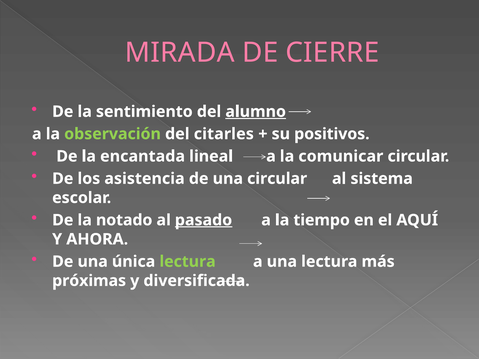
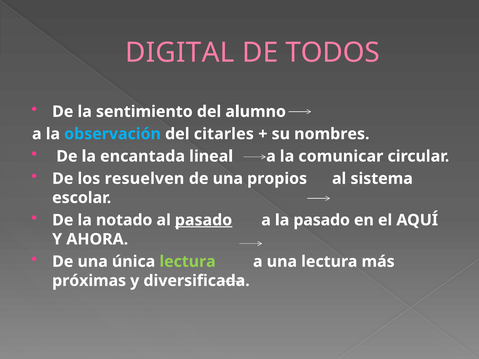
MIRADA: MIRADA -> DIGITAL
CIERRE: CIERRE -> TODOS
alumno underline: present -> none
observación colour: light green -> light blue
positivos: positivos -> nombres
asistencia: asistencia -> resuelven
una circular: circular -> propios
la tiempo: tiempo -> pasado
